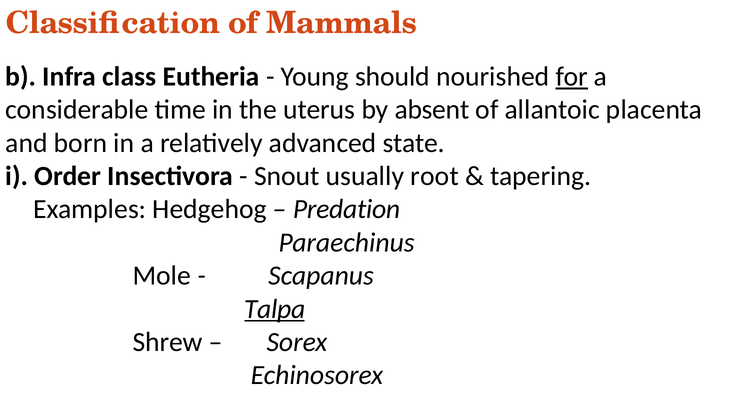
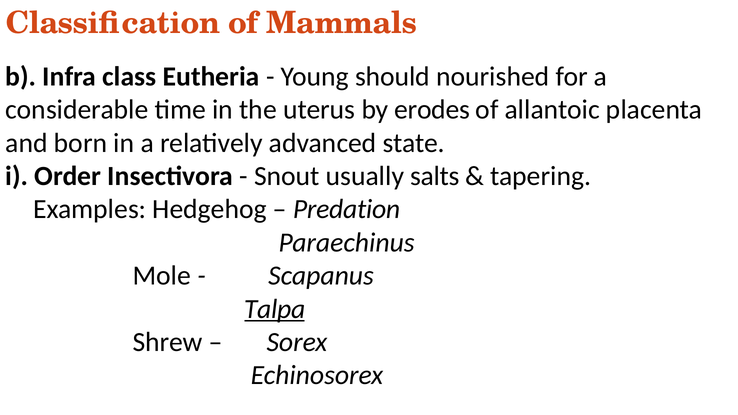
for underline: present -> none
absent: absent -> erodes
root: root -> salts
